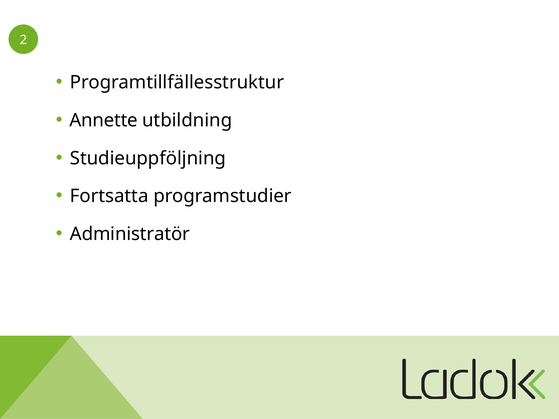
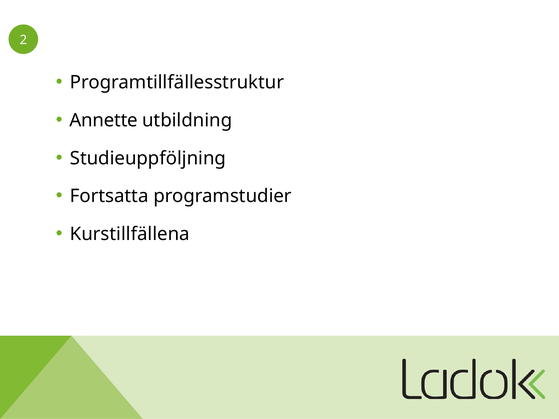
Administratör: Administratör -> Kurstillfällena
